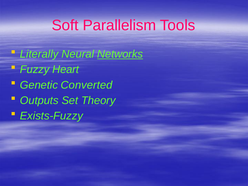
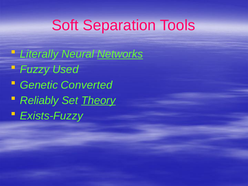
Parallelism: Parallelism -> Separation
Heart: Heart -> Used
Outputs: Outputs -> Reliably
Theory underline: none -> present
